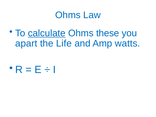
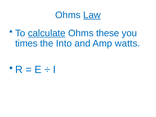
Law underline: none -> present
apart: apart -> times
Life: Life -> Into
